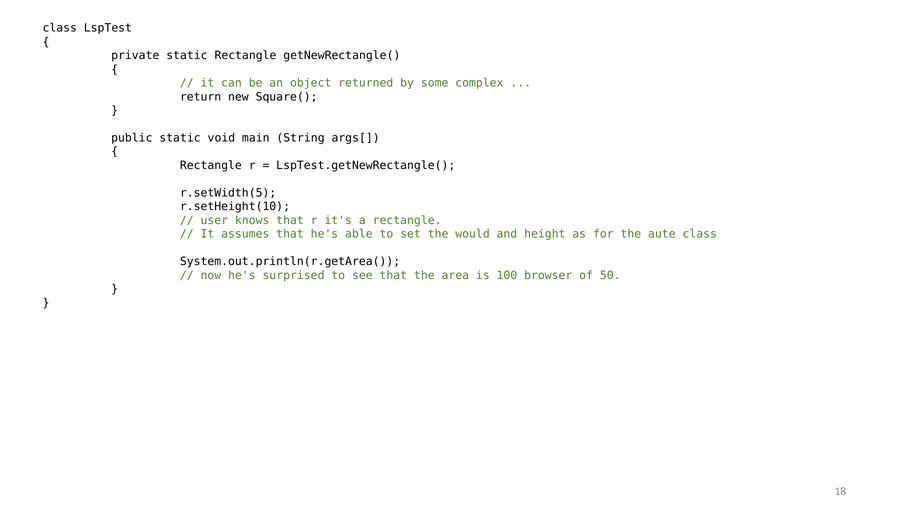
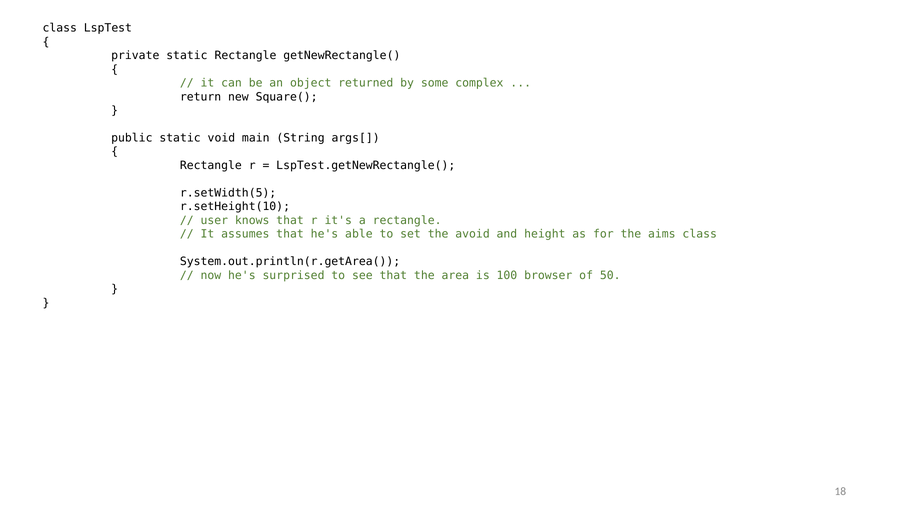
would: would -> avoid
aute: aute -> aims
